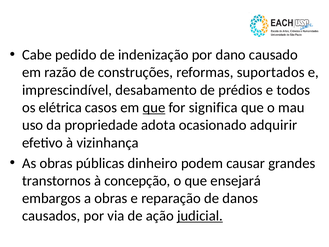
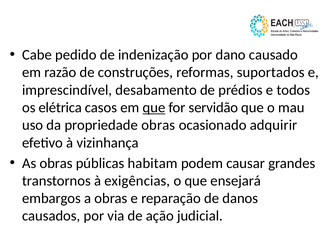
significa: significa -> servidão
propriedade adota: adota -> obras
dinheiro: dinheiro -> habitam
concepção: concepção -> exigências
judicial underline: present -> none
